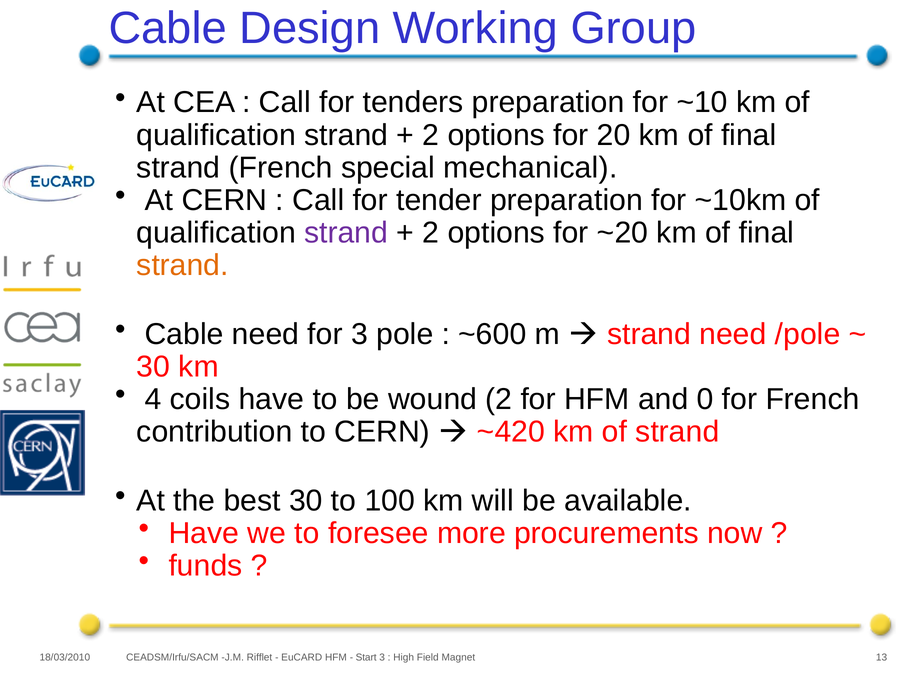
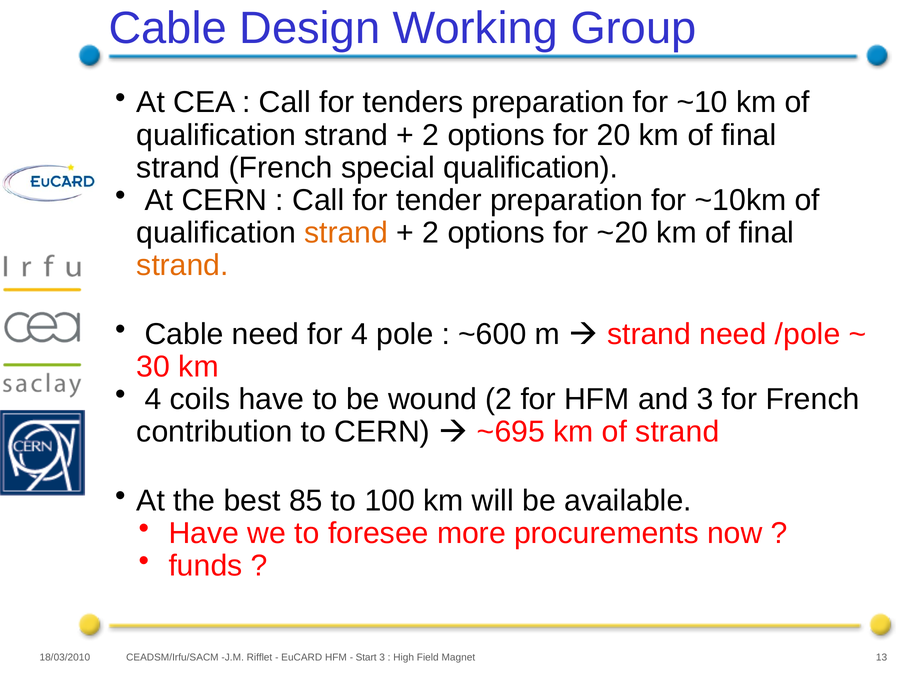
special mechanical: mechanical -> qualification
strand at (346, 233) colour: purple -> orange
for 3: 3 -> 4
and 0: 0 -> 3
~420: ~420 -> ~695
best 30: 30 -> 85
